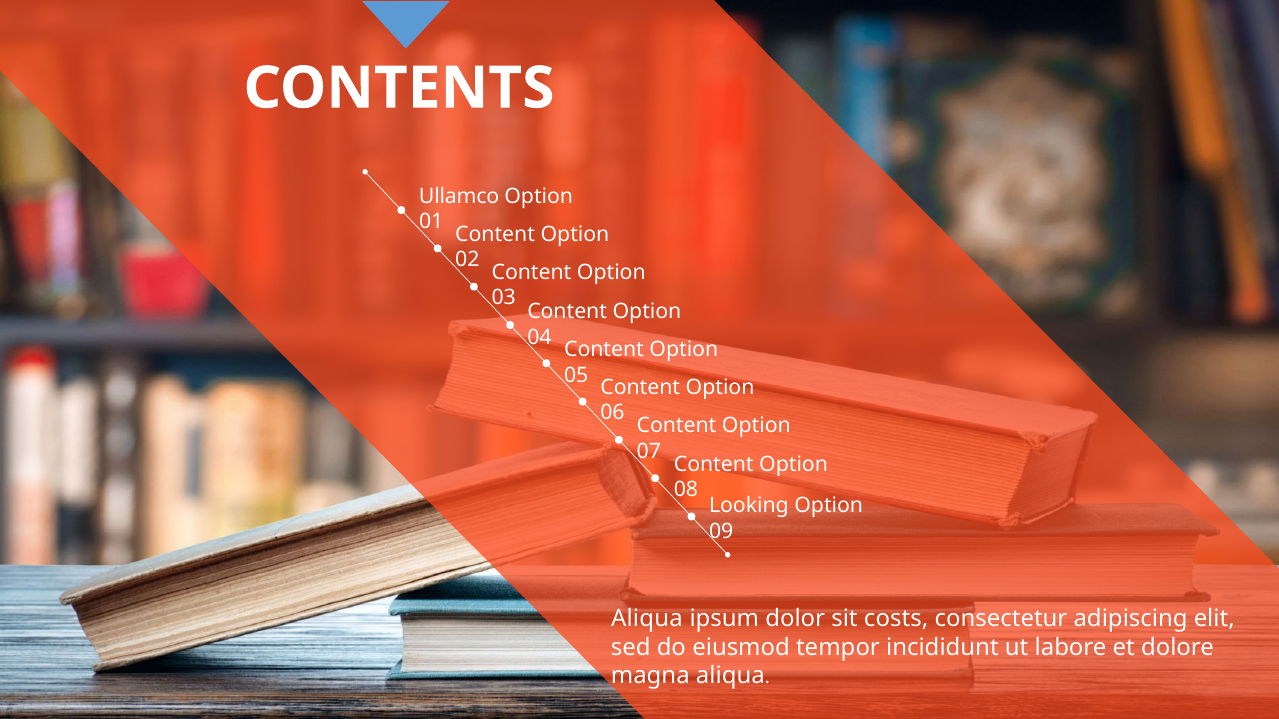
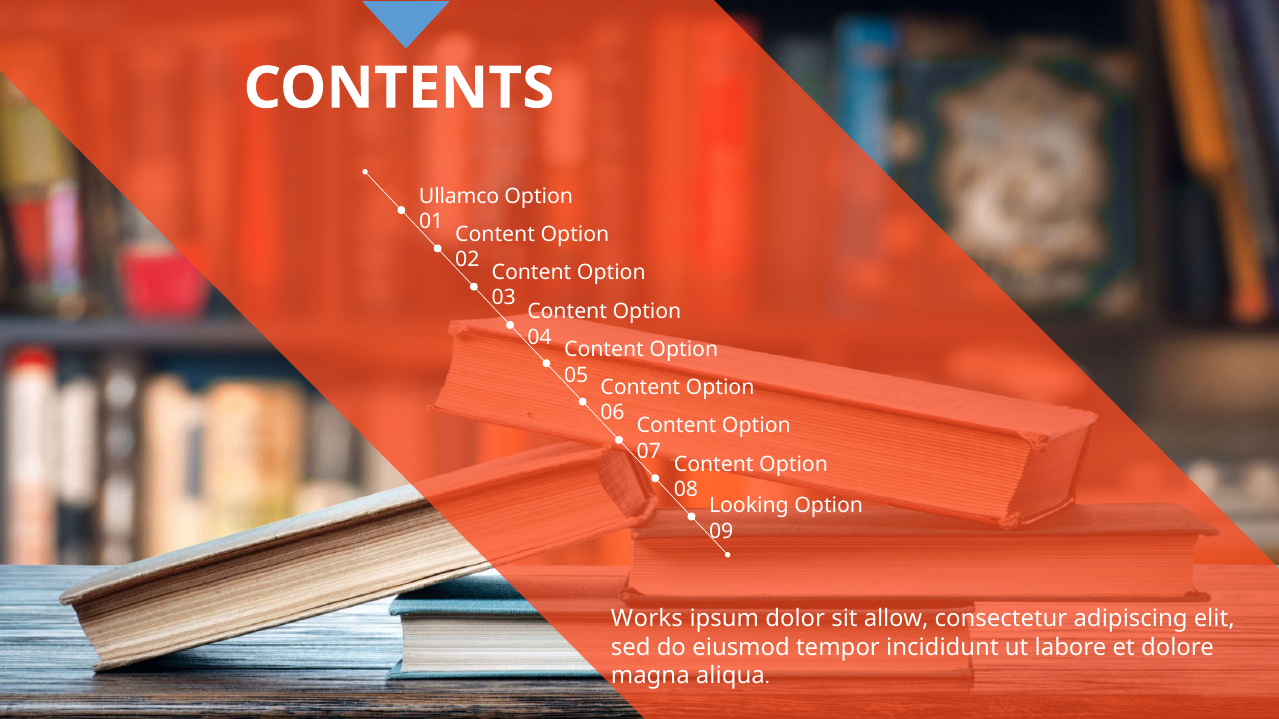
Aliqua at (647, 619): Aliqua -> Works
costs: costs -> allow
